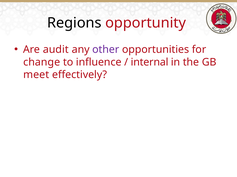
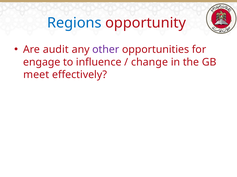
Regions colour: black -> blue
change: change -> engage
internal: internal -> change
